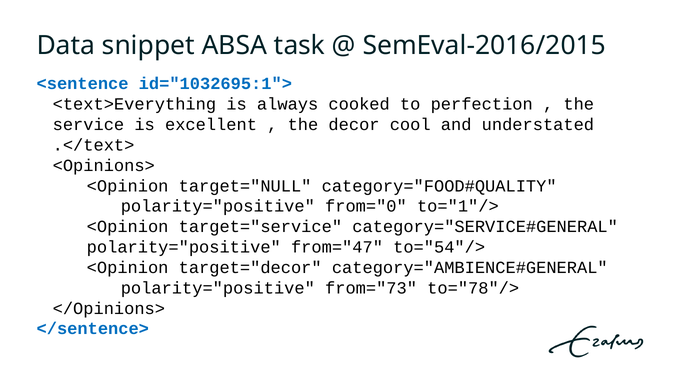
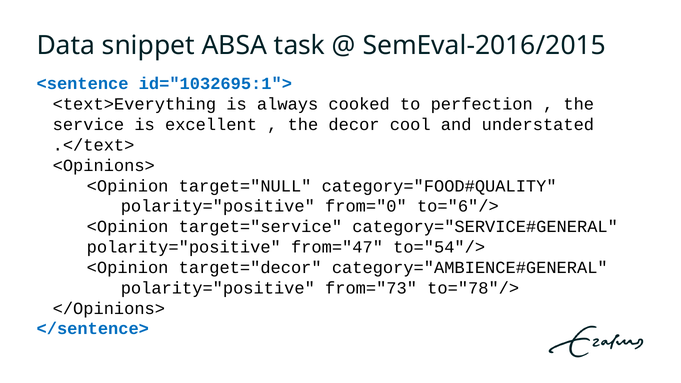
to="1"/>: to="1"/> -> to="6"/>
